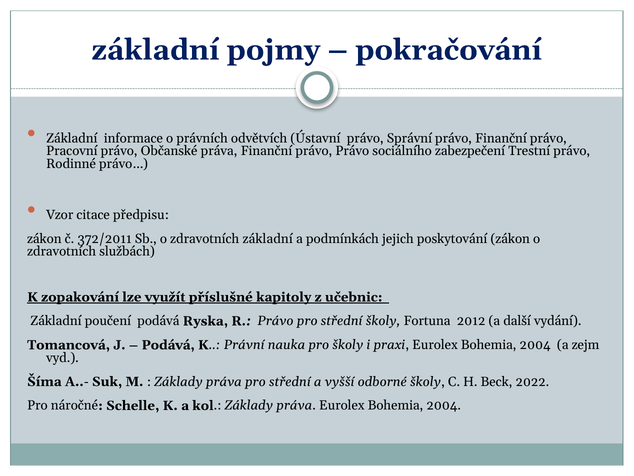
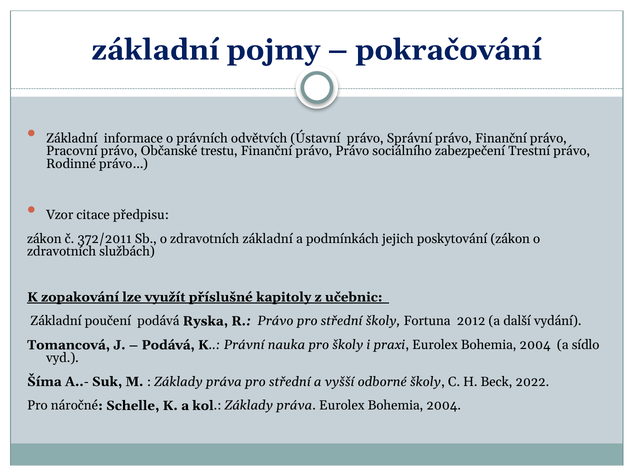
Občanské práva: práva -> trestu
zejm: zejm -> sídlo
